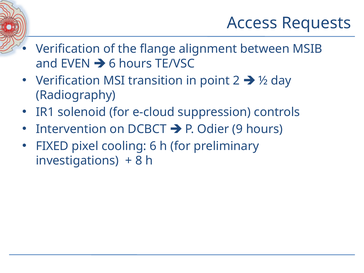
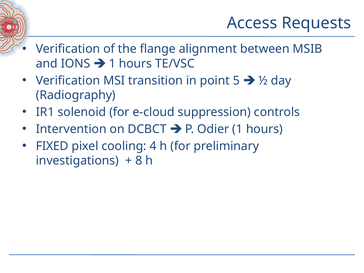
EVEN: EVEN -> IONS
6 at (112, 64): 6 -> 1
2: 2 -> 5
Odier 9: 9 -> 1
cooling 6: 6 -> 4
